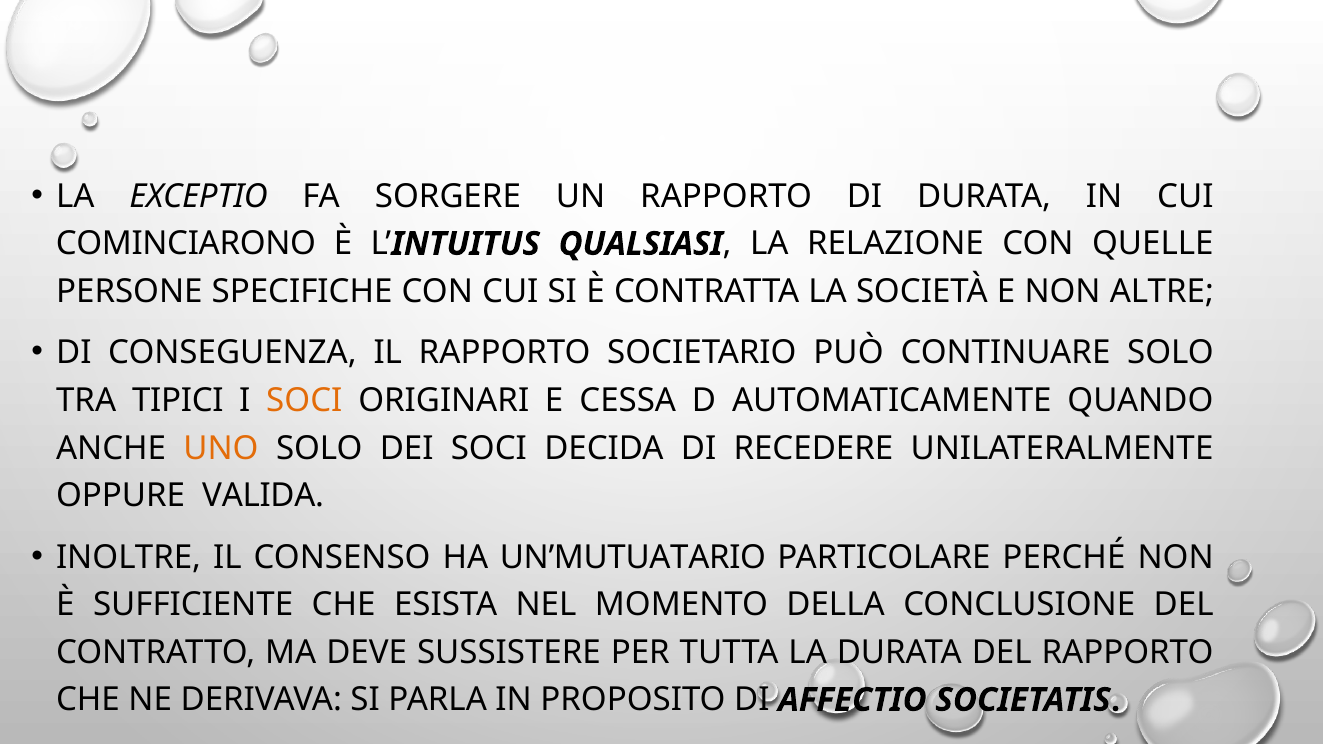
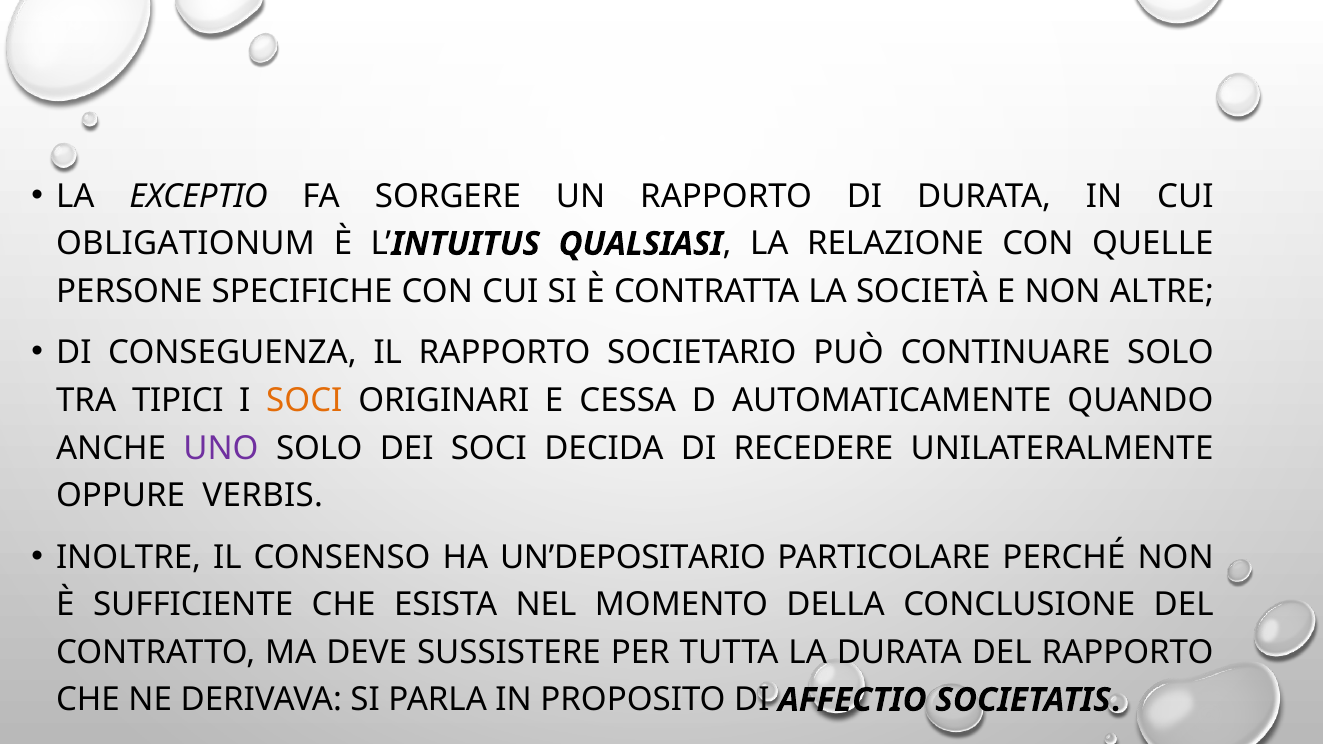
COMINCIARONO: COMINCIARONO -> OBLIGATIONUM
UNO colour: orange -> purple
VALIDA: VALIDA -> VERBIS
UN’MUTUATARIO: UN’MUTUATARIO -> UN’DEPOSITARIO
